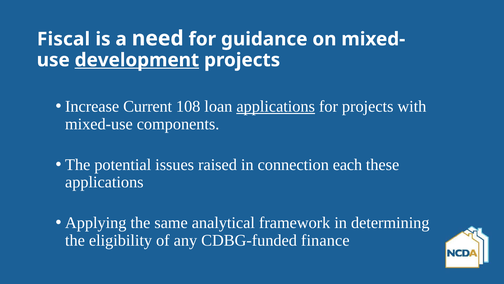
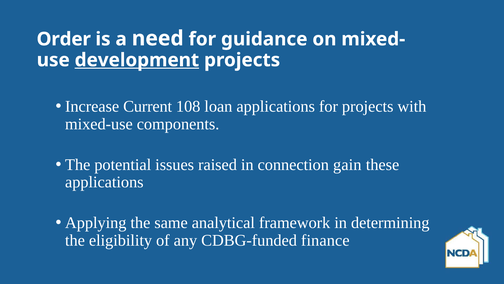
Fiscal: Fiscal -> Order
applications at (276, 106) underline: present -> none
each: each -> gain
